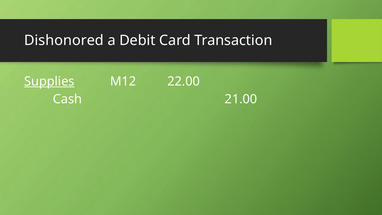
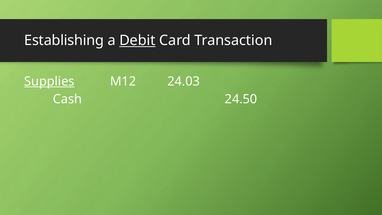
Dishonored: Dishonored -> Establishing
Debit underline: none -> present
22.00: 22.00 -> 24.03
21.00: 21.00 -> 24.50
